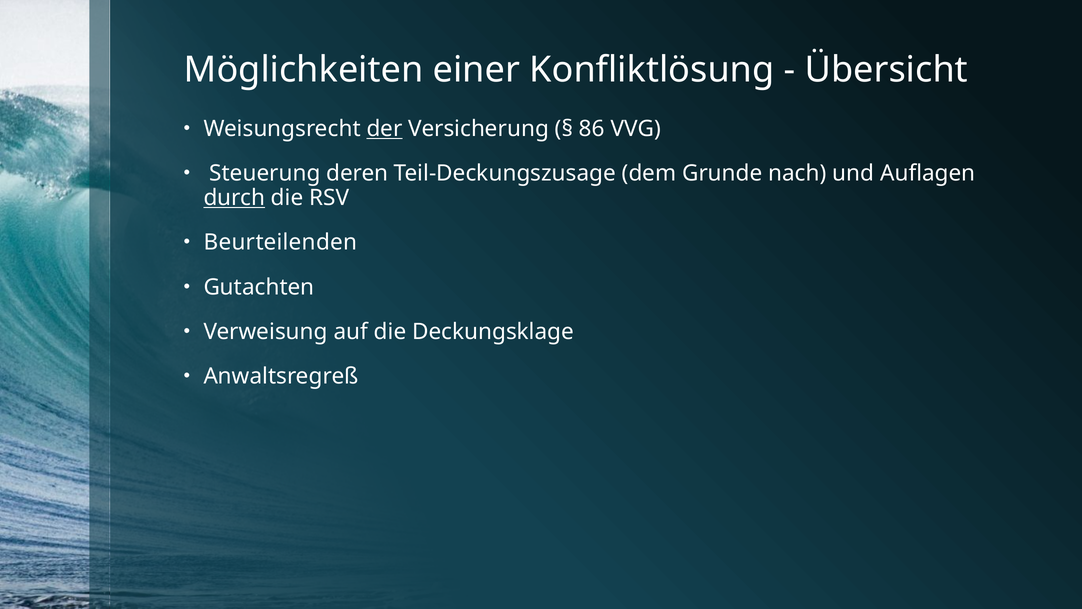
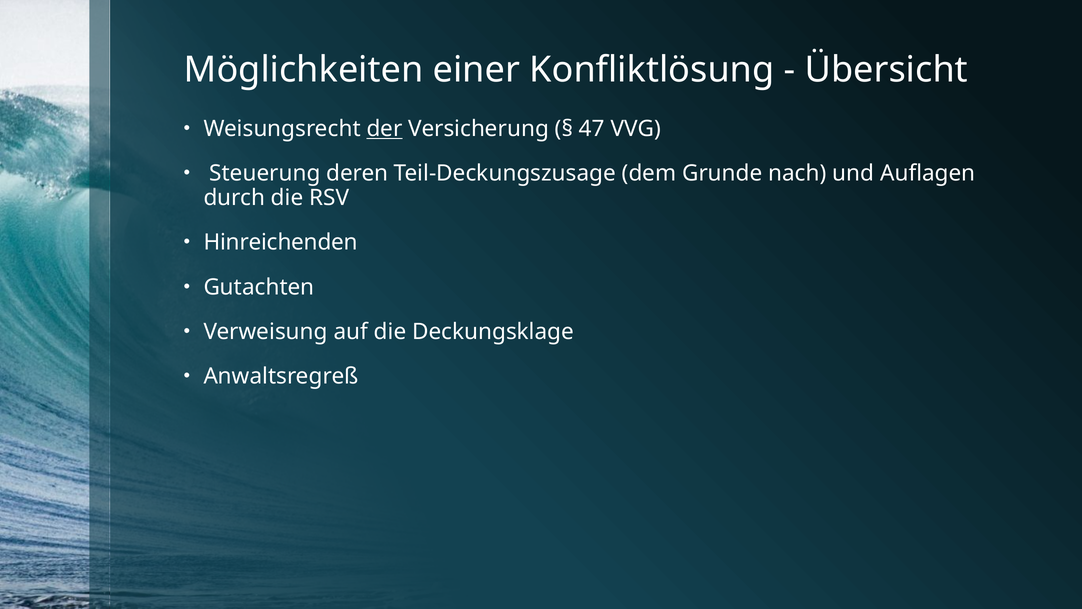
86: 86 -> 47
durch underline: present -> none
Beurteilenden: Beurteilenden -> Hinreichenden
